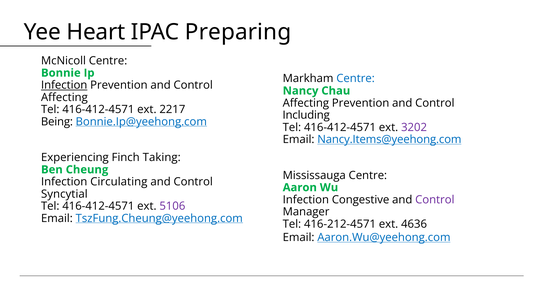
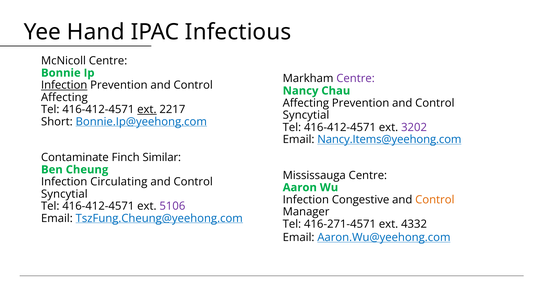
Heart: Heart -> Hand
Preparing: Preparing -> Infectious
Centre at (356, 79) colour: blue -> purple
ext at (147, 109) underline: none -> present
Including at (306, 115): Including -> Syncytial
Being: Being -> Short
Experiencing: Experiencing -> Contaminate
Taking: Taking -> Similar
Control at (435, 200) colour: purple -> orange
416-212-4571: 416-212-4571 -> 416-271-4571
4636: 4636 -> 4332
